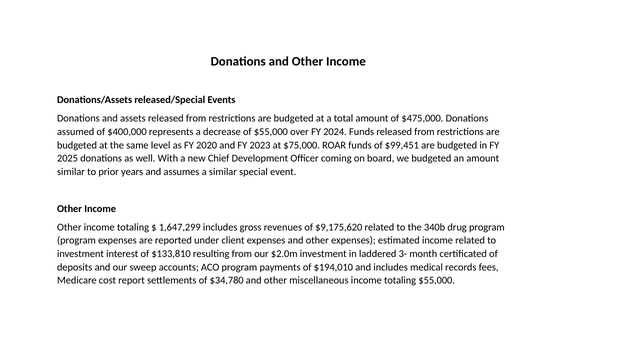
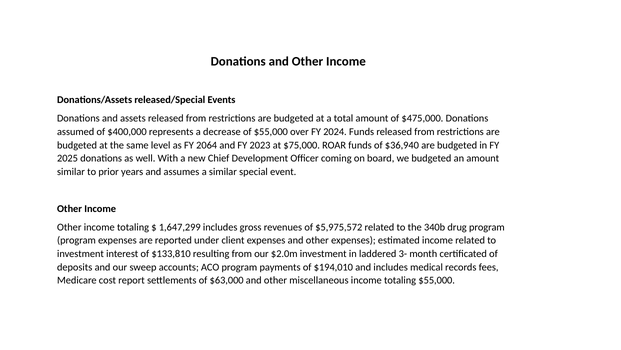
2020: 2020 -> 2064
$99,451: $99,451 -> $36,940
$9,175,620: $9,175,620 -> $5,975,572
$34,780: $34,780 -> $63,000
